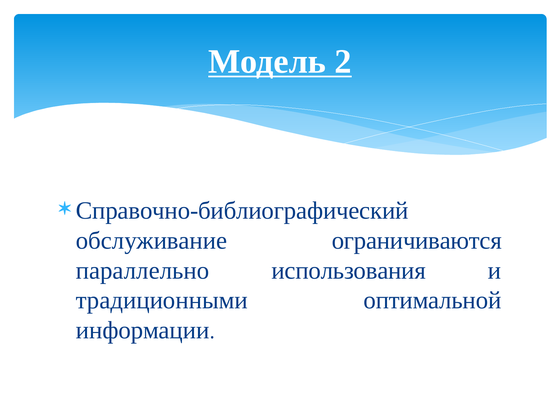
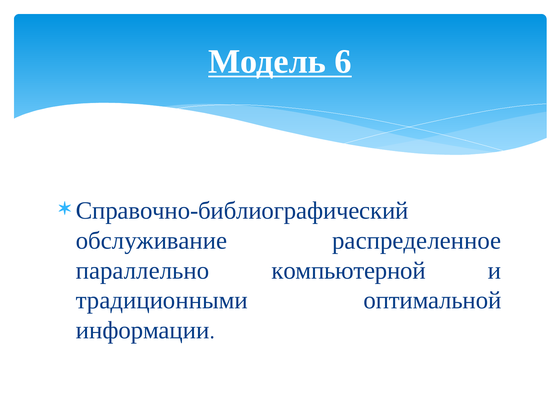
2: 2 -> 6
ограничиваются: ограничиваются -> распределенное
использования: использования -> компьютерной
